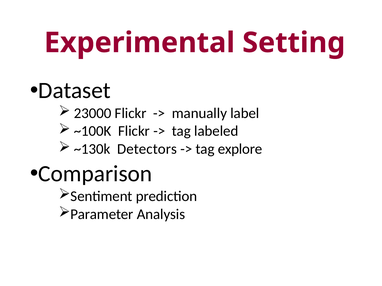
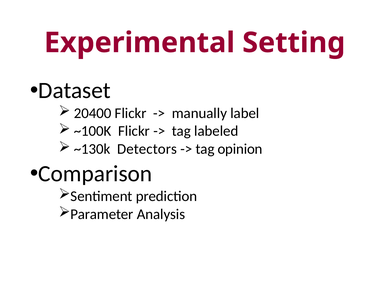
23000: 23000 -> 20400
explore: explore -> opinion
